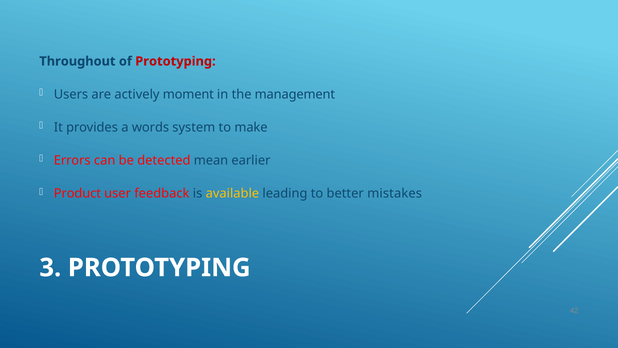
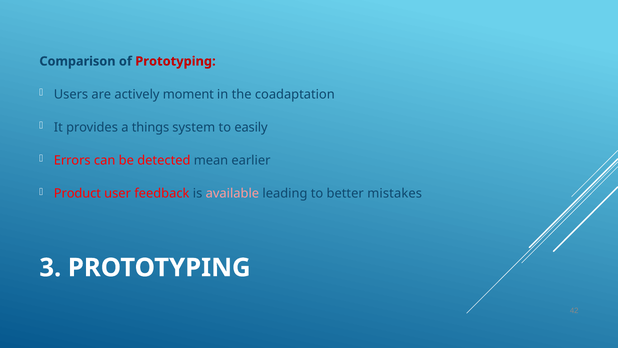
Throughout: Throughout -> Comparison
management: management -> coadaptation
words: words -> things
make: make -> easily
available colour: yellow -> pink
